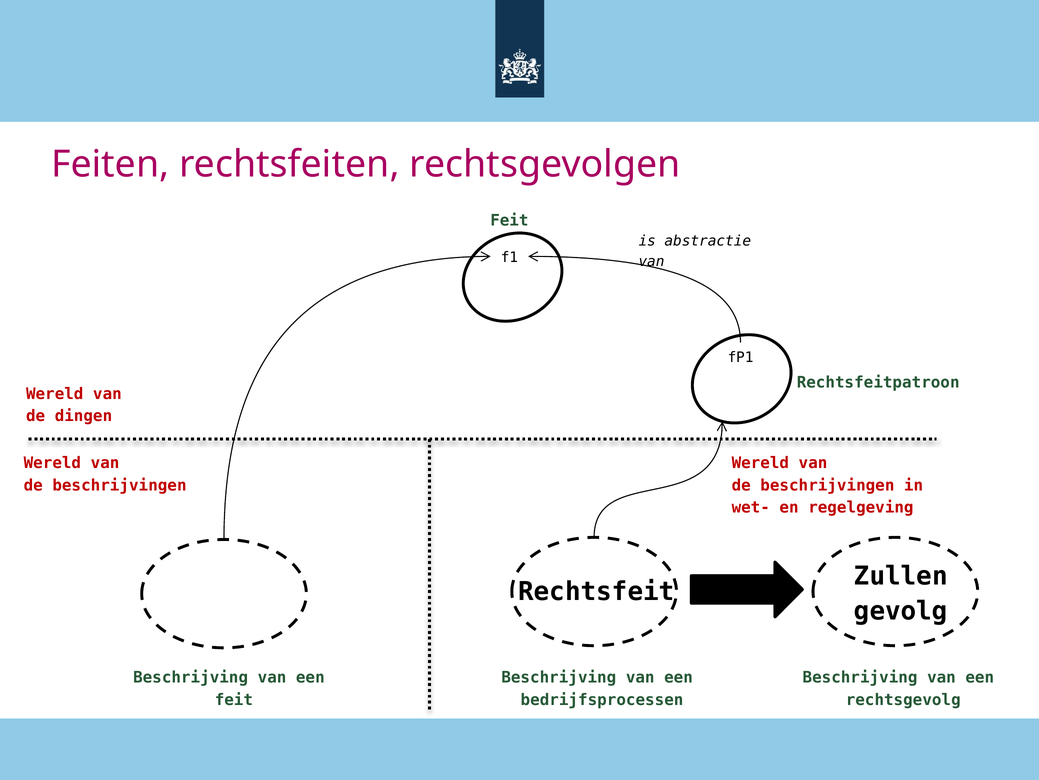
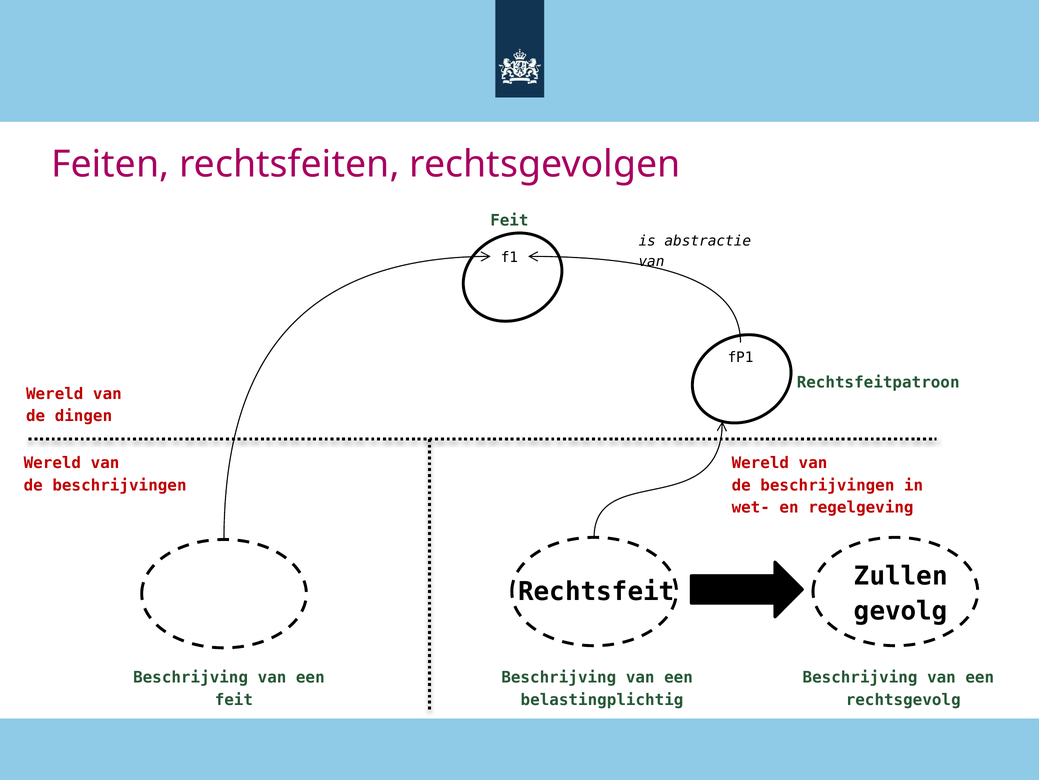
bedrijfsprocessen: bedrijfsprocessen -> belastingplichtig
